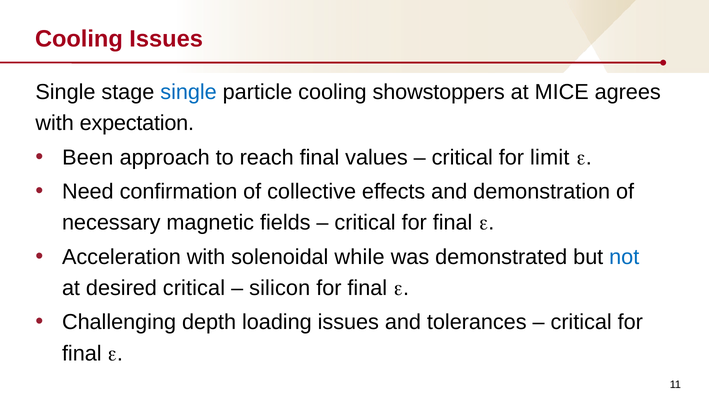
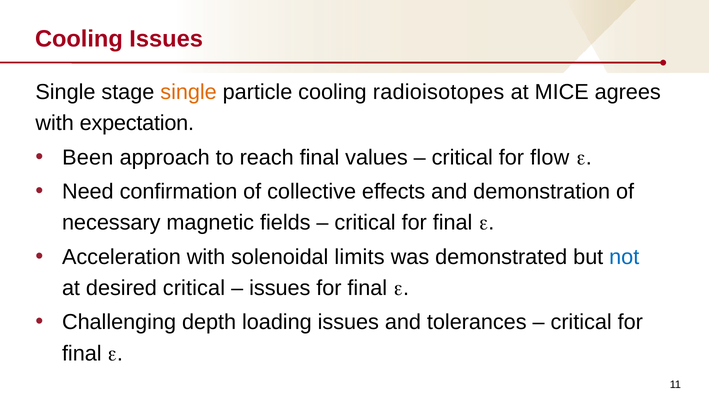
single at (189, 92) colour: blue -> orange
showstoppers: showstoppers -> radioisotopes
limit: limit -> flow
while: while -> limits
silicon at (280, 288): silicon -> issues
